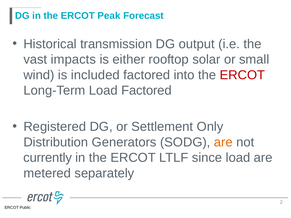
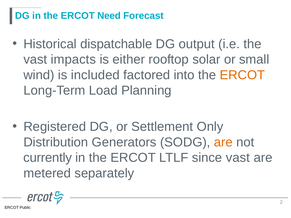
Peak: Peak -> Need
transmission: transmission -> dispatchable
ERCOT at (242, 75) colour: red -> orange
Load Factored: Factored -> Planning
since load: load -> vast
